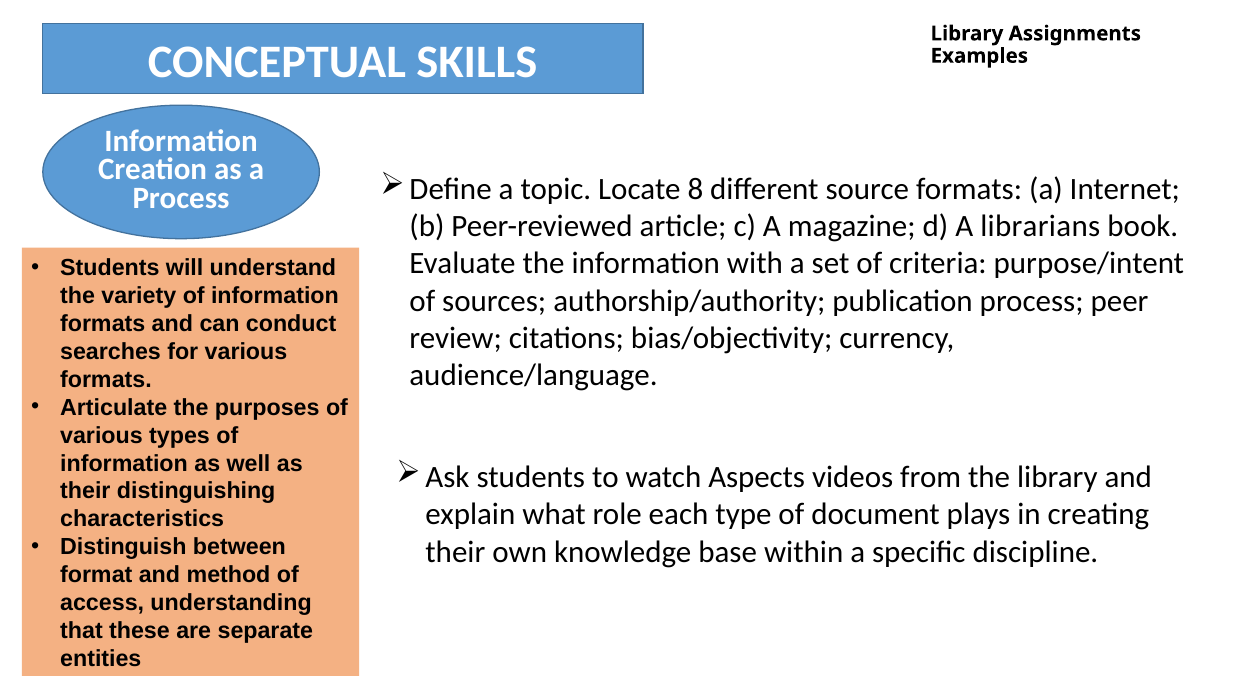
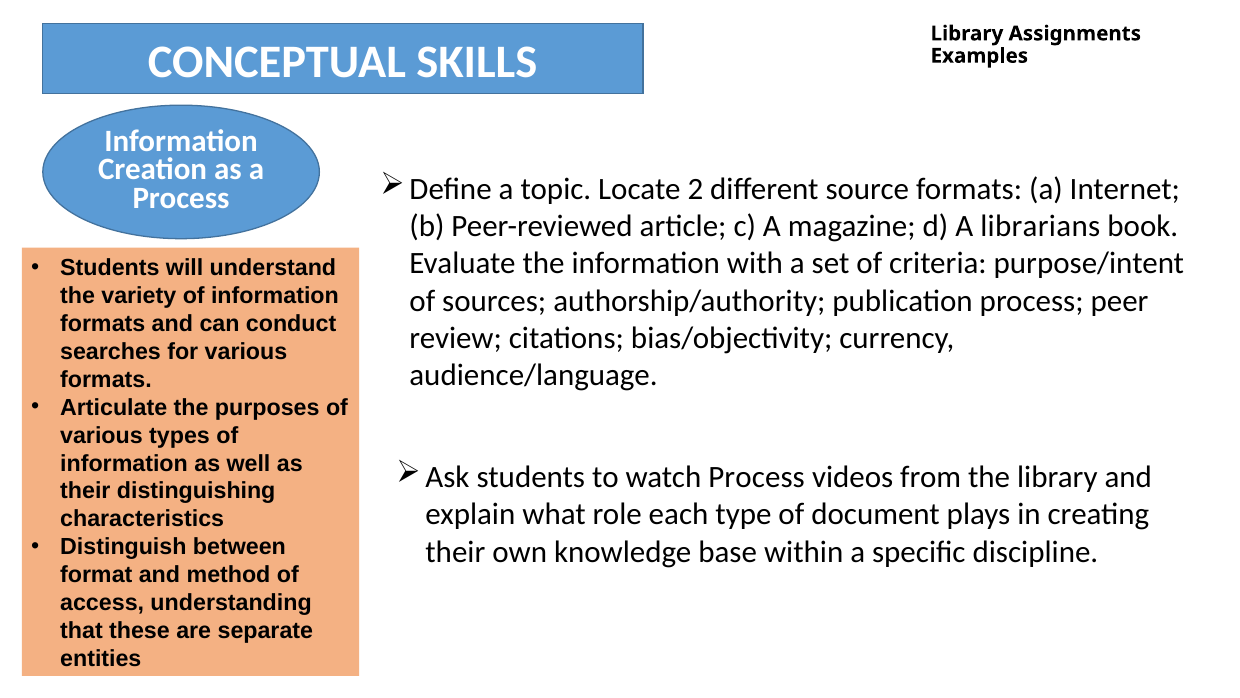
8: 8 -> 2
watch Aspects: Aspects -> Process
